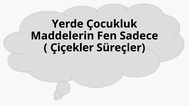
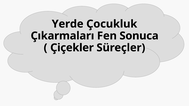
Maddelerin: Maddelerin -> Çıkarmaları
Sadece: Sadece -> Sonuca
